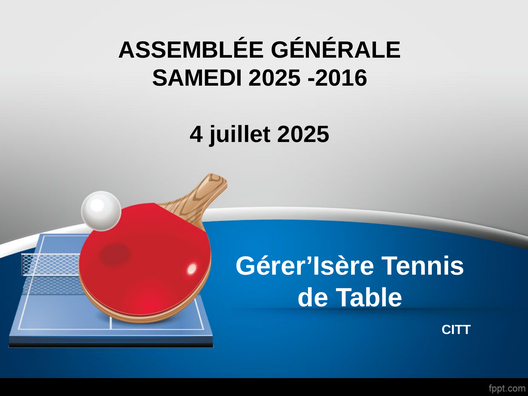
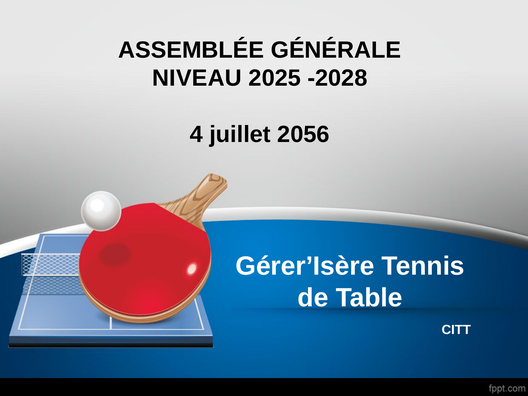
SAMEDI: SAMEDI -> NIVEAU
-2016: -2016 -> -2028
juillet 2025: 2025 -> 2056
